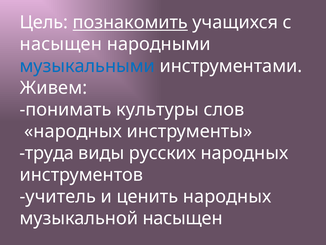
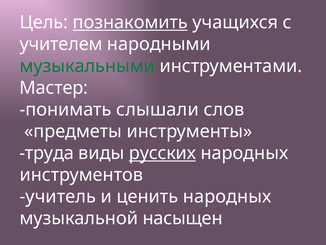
насыщен at (61, 44): насыщен -> учителем
музыкальными colour: blue -> green
Живем: Живем -> Мастер
культуры: культуры -> слышали
народных at (73, 131): народных -> предметы
русских underline: none -> present
